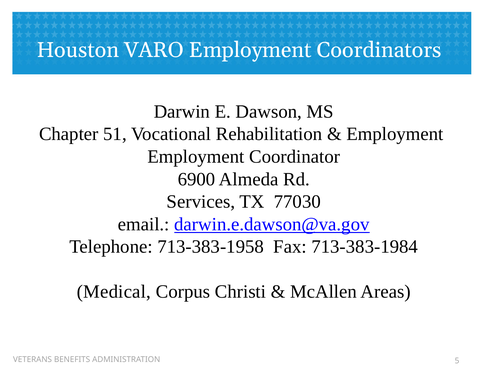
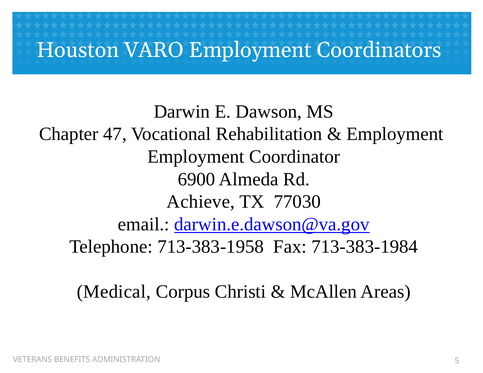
51: 51 -> 47
Services: Services -> Achieve
